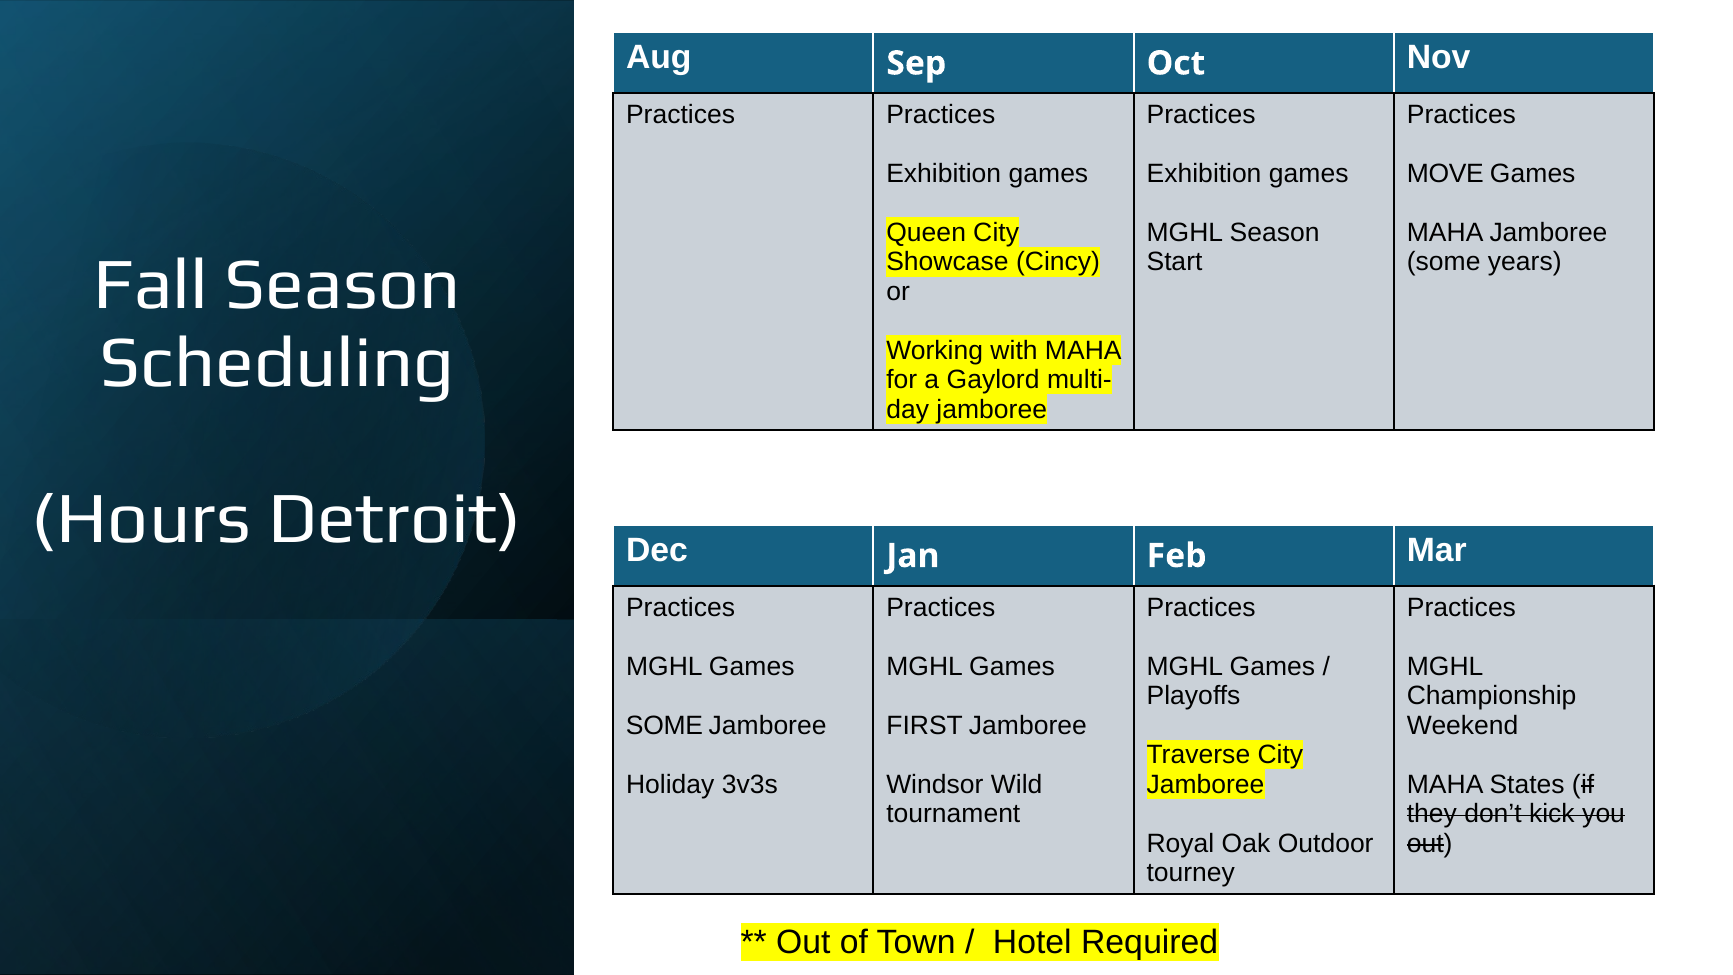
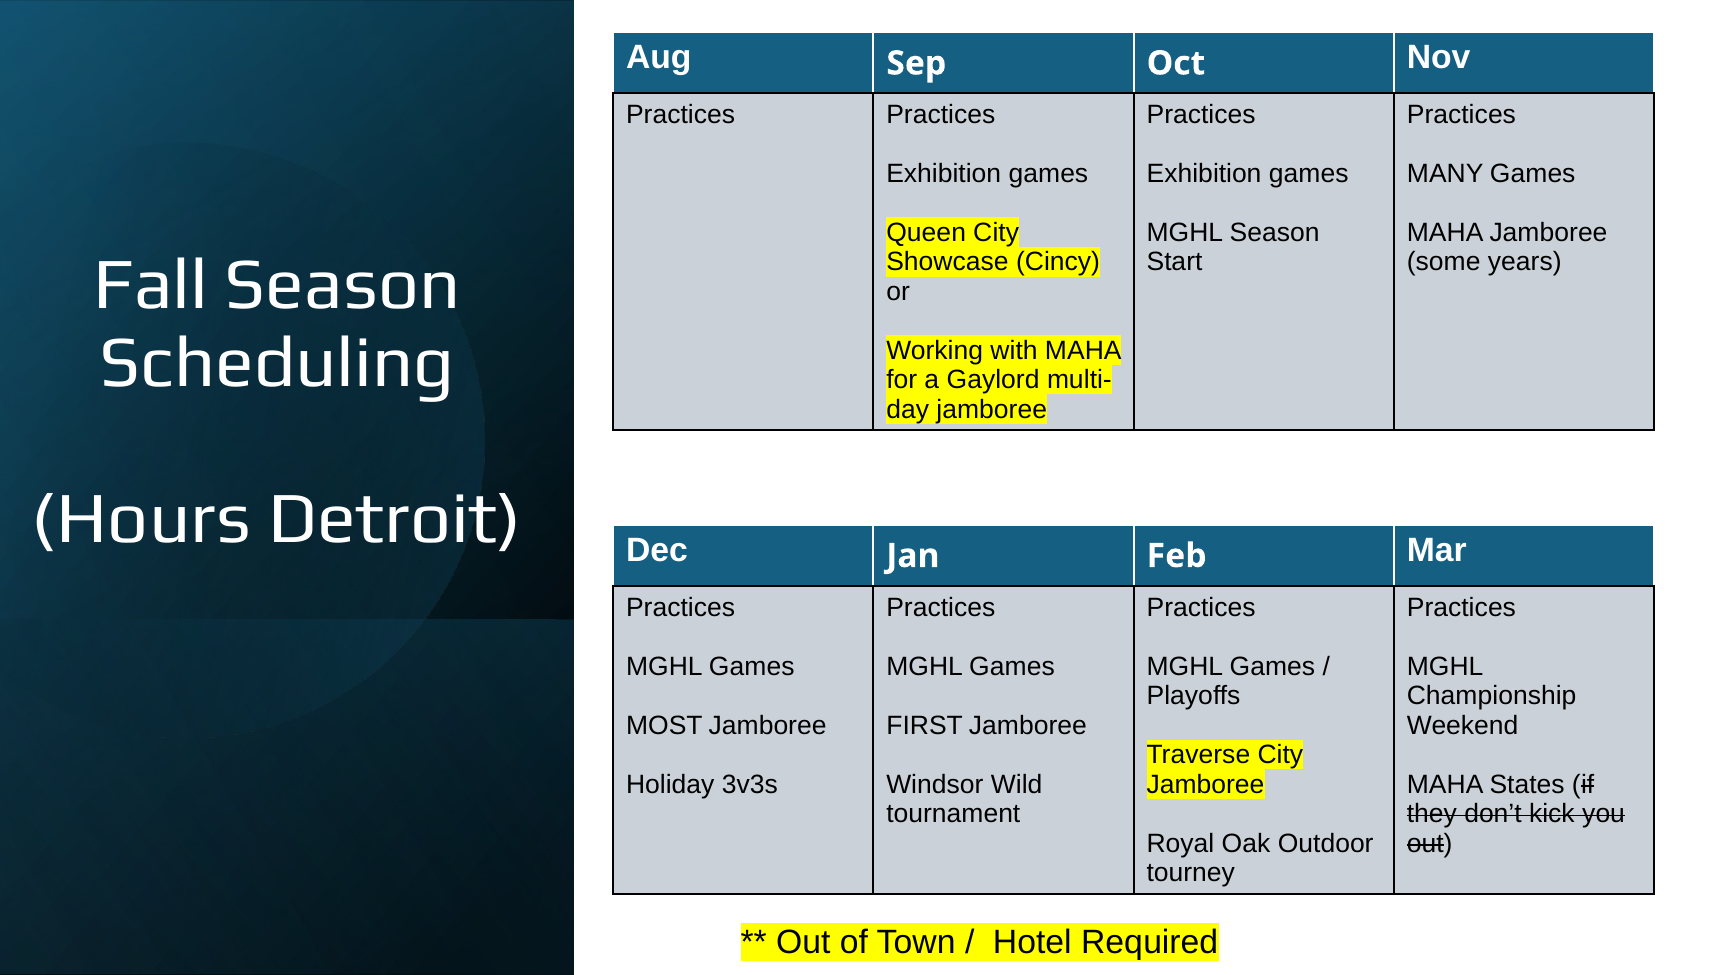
MOVE: MOVE -> MANY
SOME at (664, 725): SOME -> MOST
